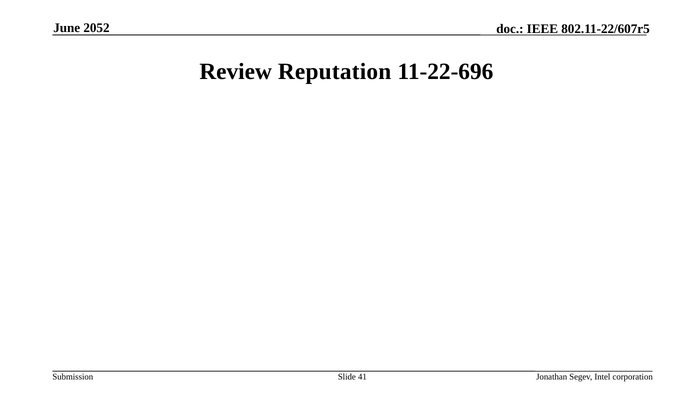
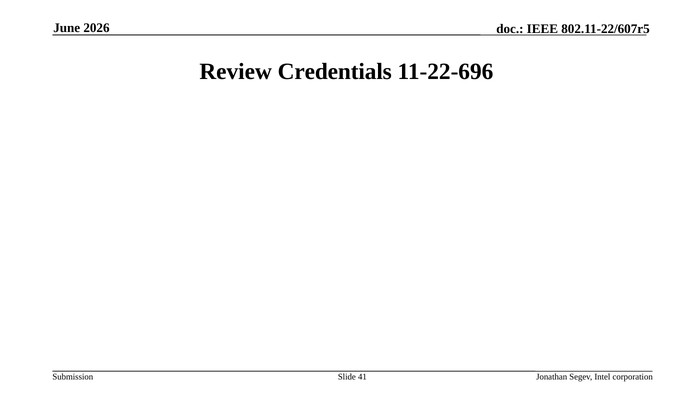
2052: 2052 -> 2026
Reputation: Reputation -> Credentials
